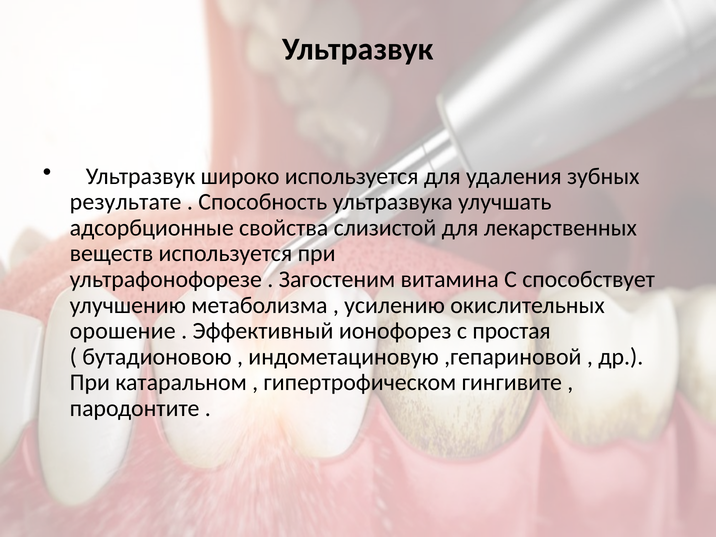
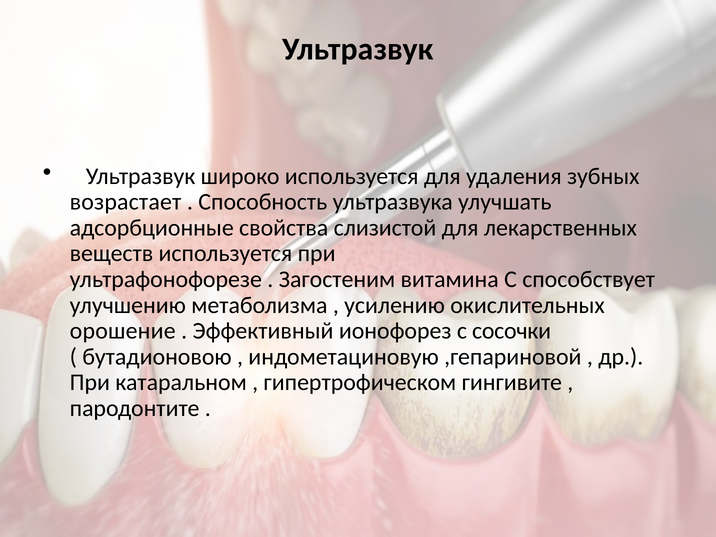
результате: результате -> возрастает
простая: простая -> сосочки
